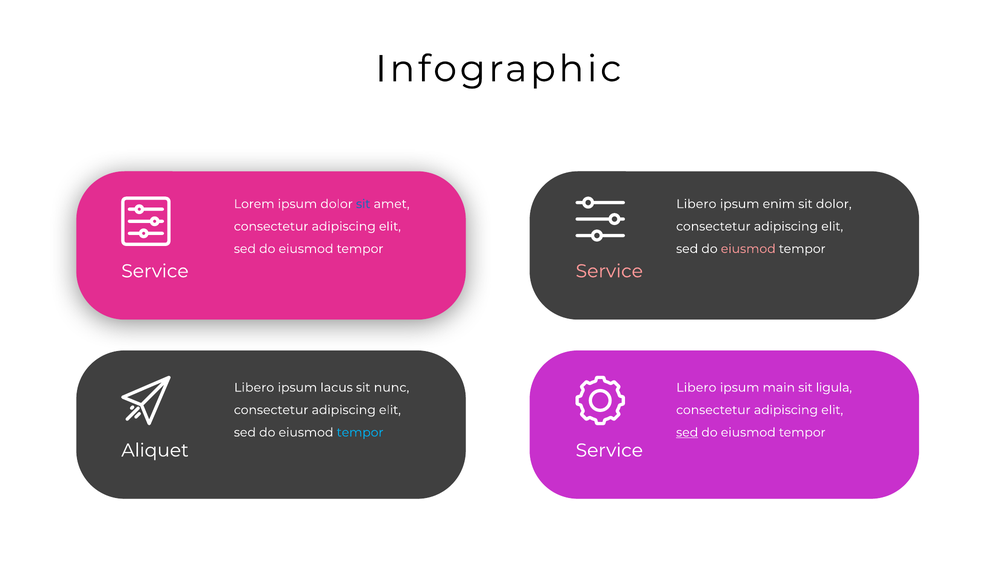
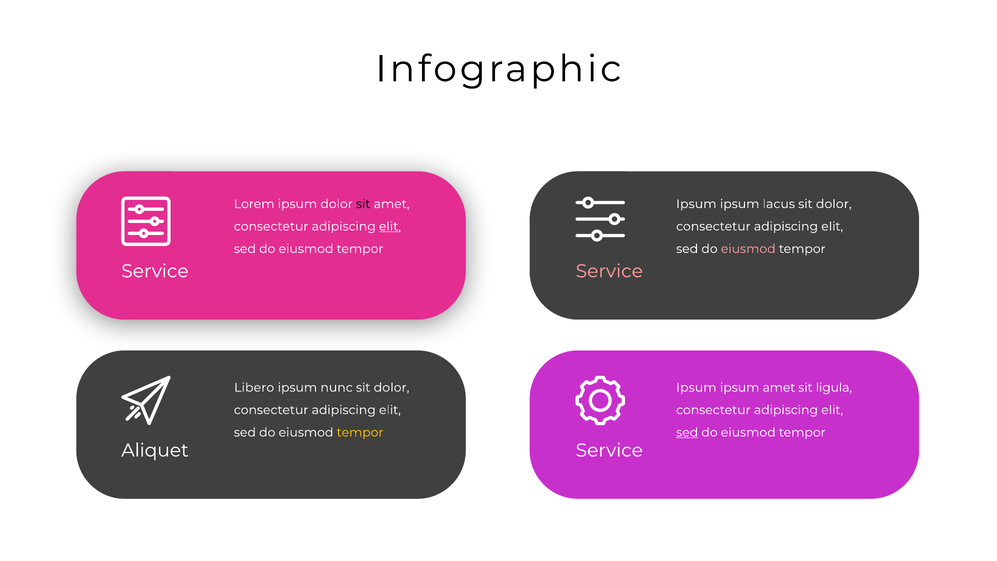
sit at (363, 204) colour: blue -> black
Libero at (696, 204): Libero -> Ipsum
enim: enim -> lacus
elit at (390, 226) underline: none -> present
lacus: lacus -> nunc
nunc at (392, 387): nunc -> dolor
Libero at (696, 387): Libero -> Ipsum
ipsum main: main -> amet
tempor at (360, 432) colour: light blue -> yellow
